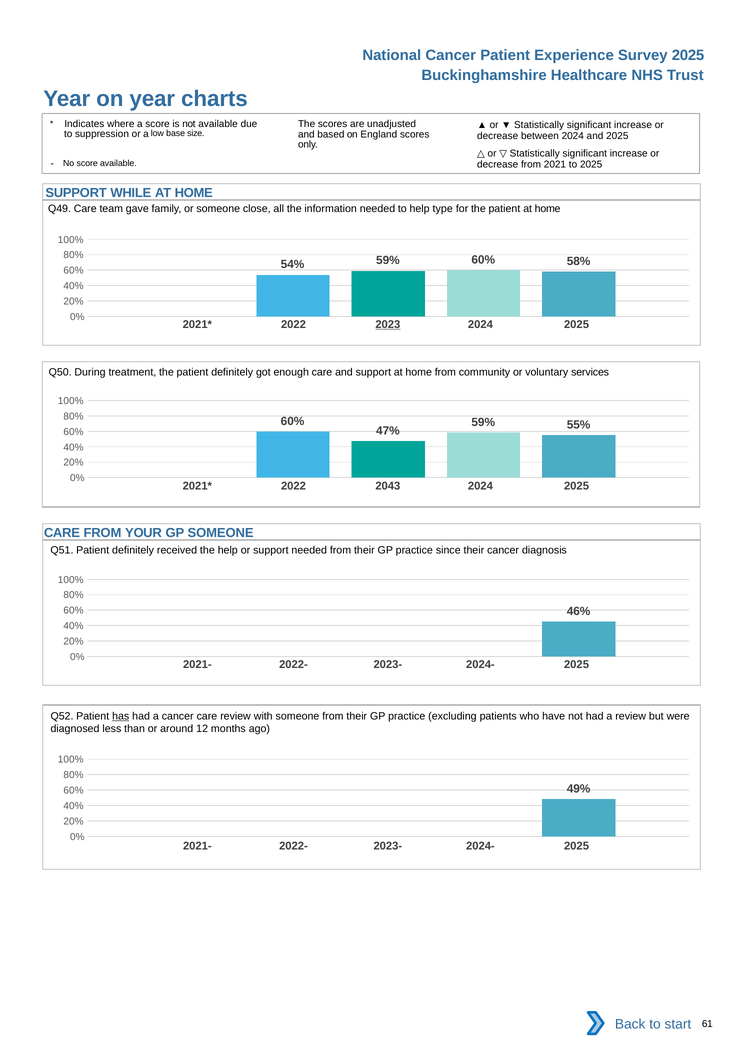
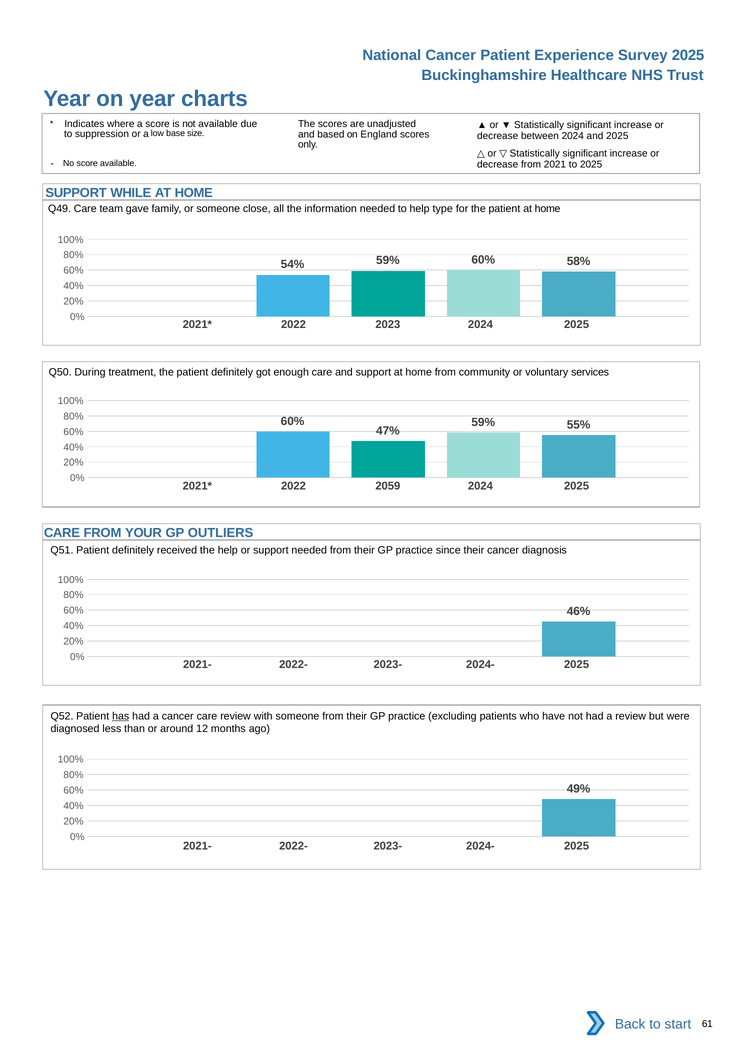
2023 underline: present -> none
2043: 2043 -> 2059
GP SOMEONE: SOMEONE -> OUTLIERS
